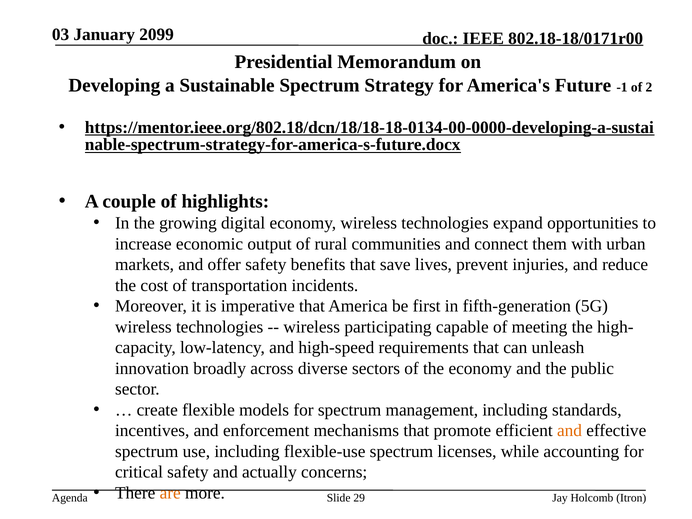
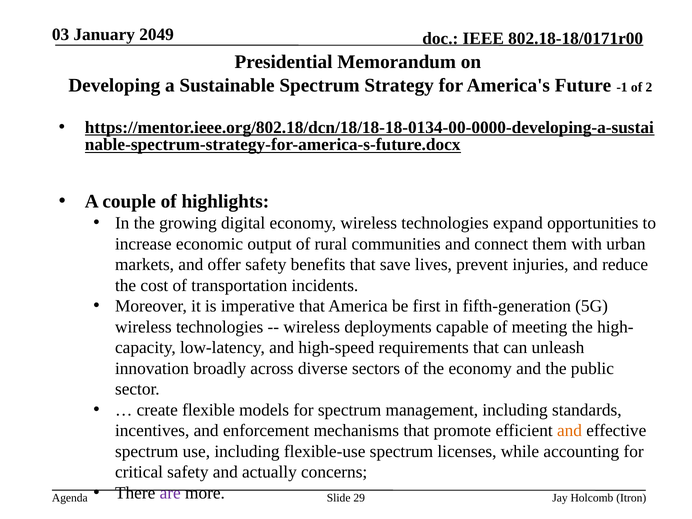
2099: 2099 -> 2049
participating: participating -> deployments
are colour: orange -> purple
